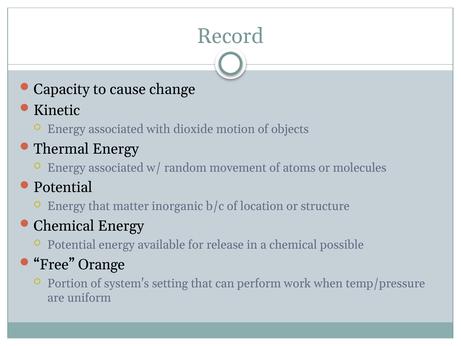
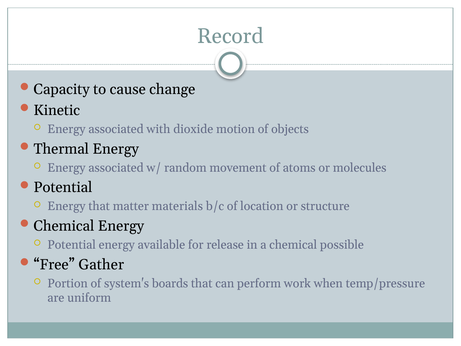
inorganic: inorganic -> materials
Orange: Orange -> Gather
setting: setting -> boards
